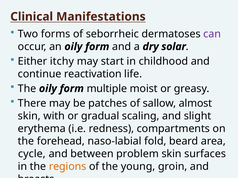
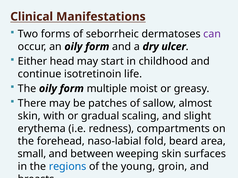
solar: solar -> ulcer
itchy: itchy -> head
reactivation: reactivation -> isotretinoin
cycle: cycle -> small
problem: problem -> weeping
regions colour: orange -> blue
